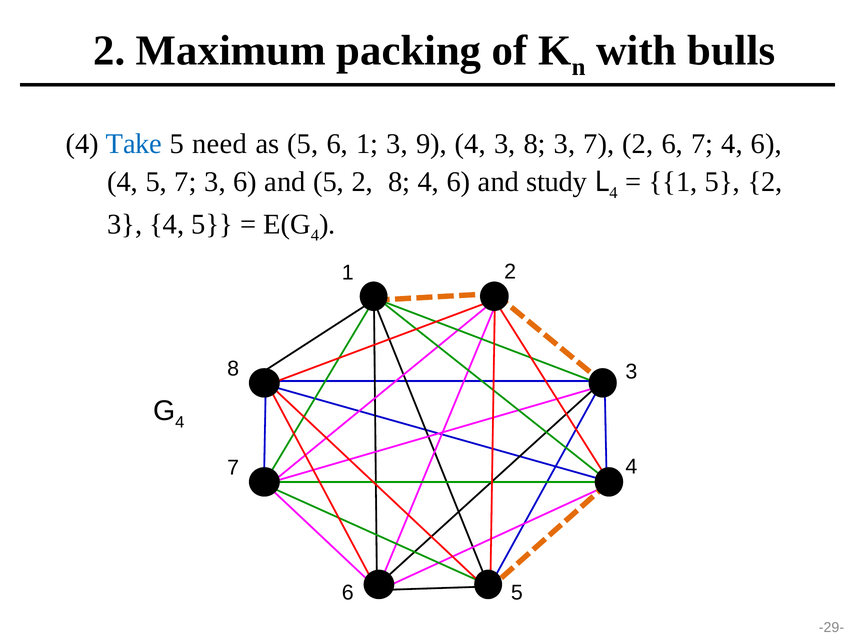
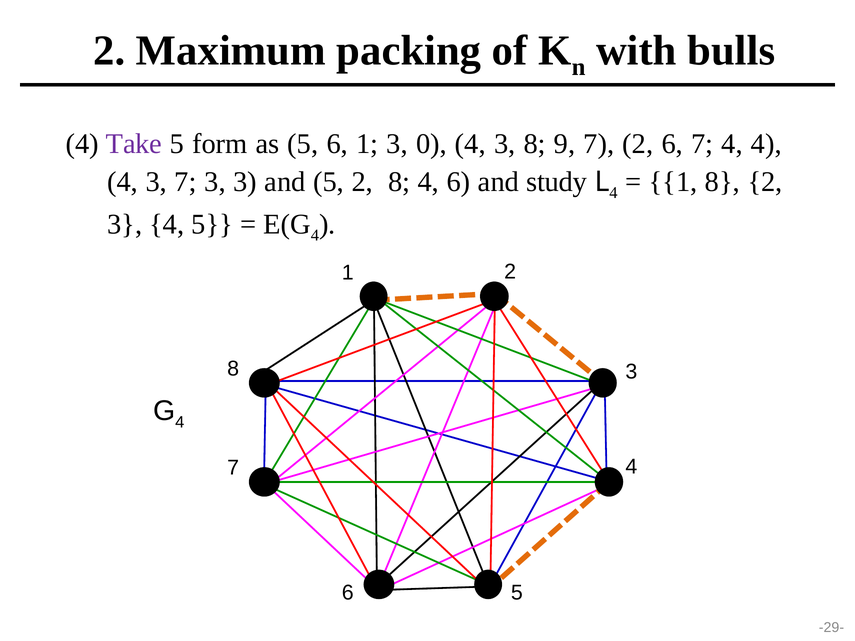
Take colour: blue -> purple
need: need -> form
9: 9 -> 0
3 8 3: 3 -> 9
7 4 6: 6 -> 4
5 at (156, 182): 5 -> 3
3 6: 6 -> 3
1 5: 5 -> 8
